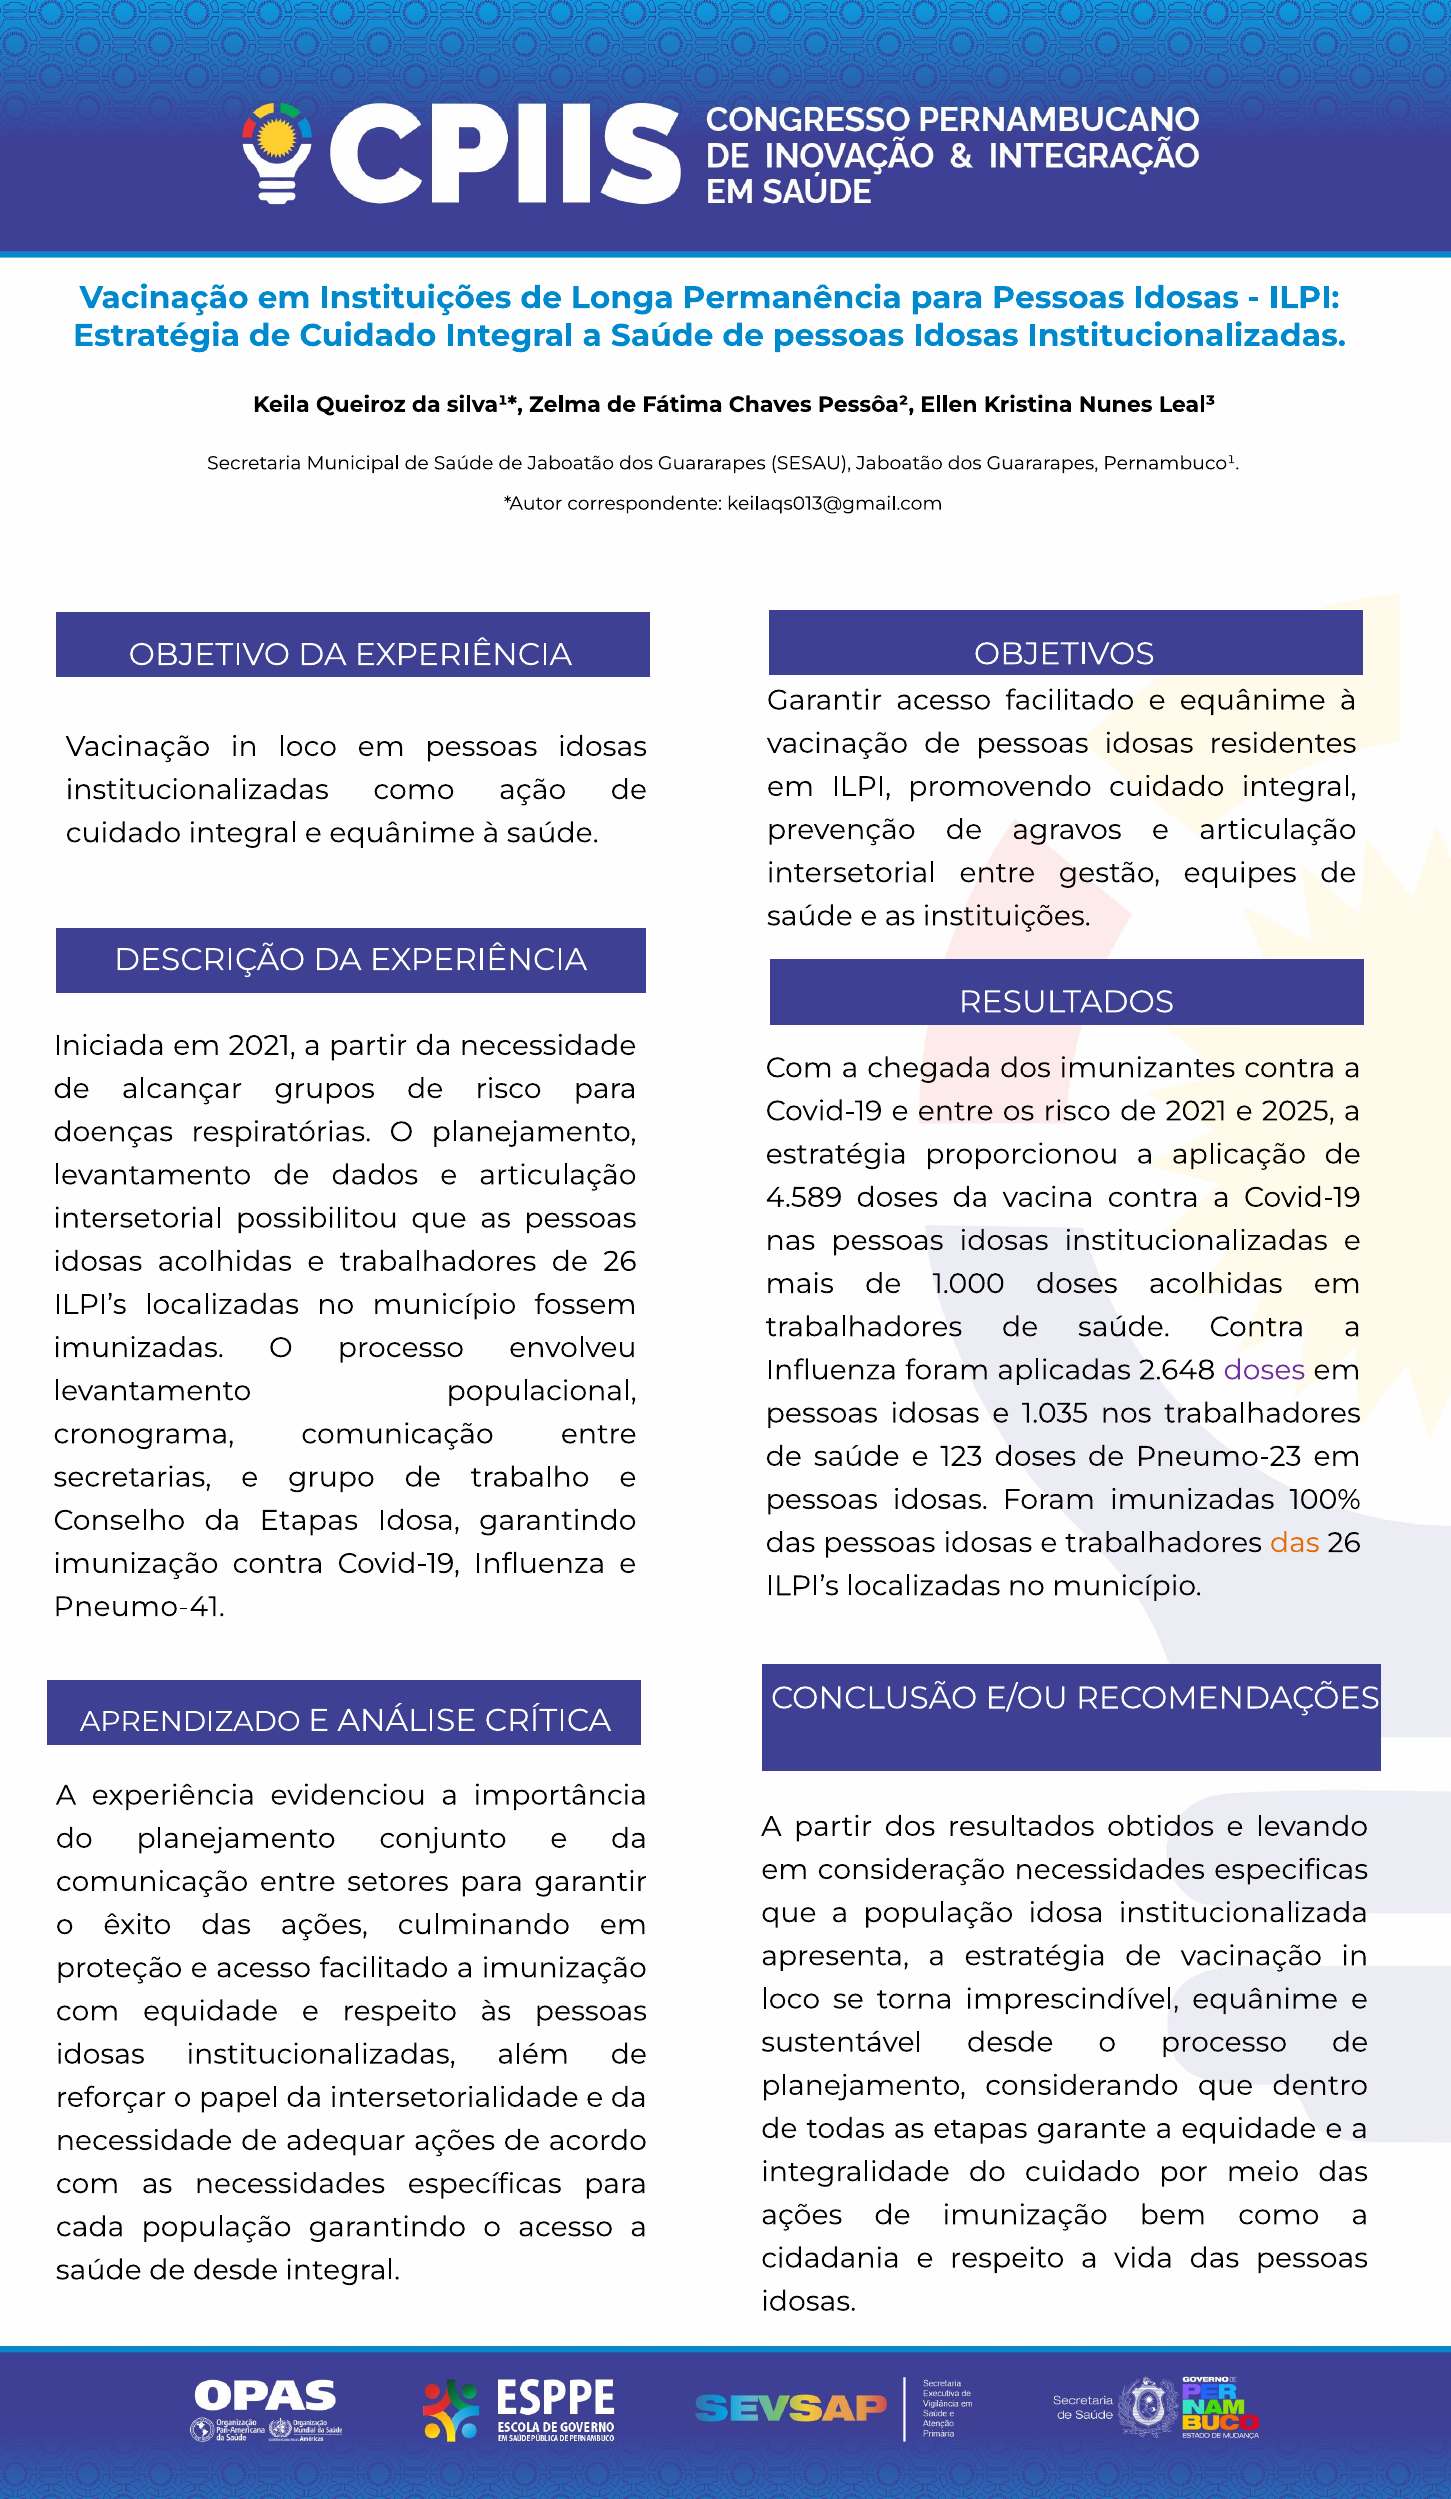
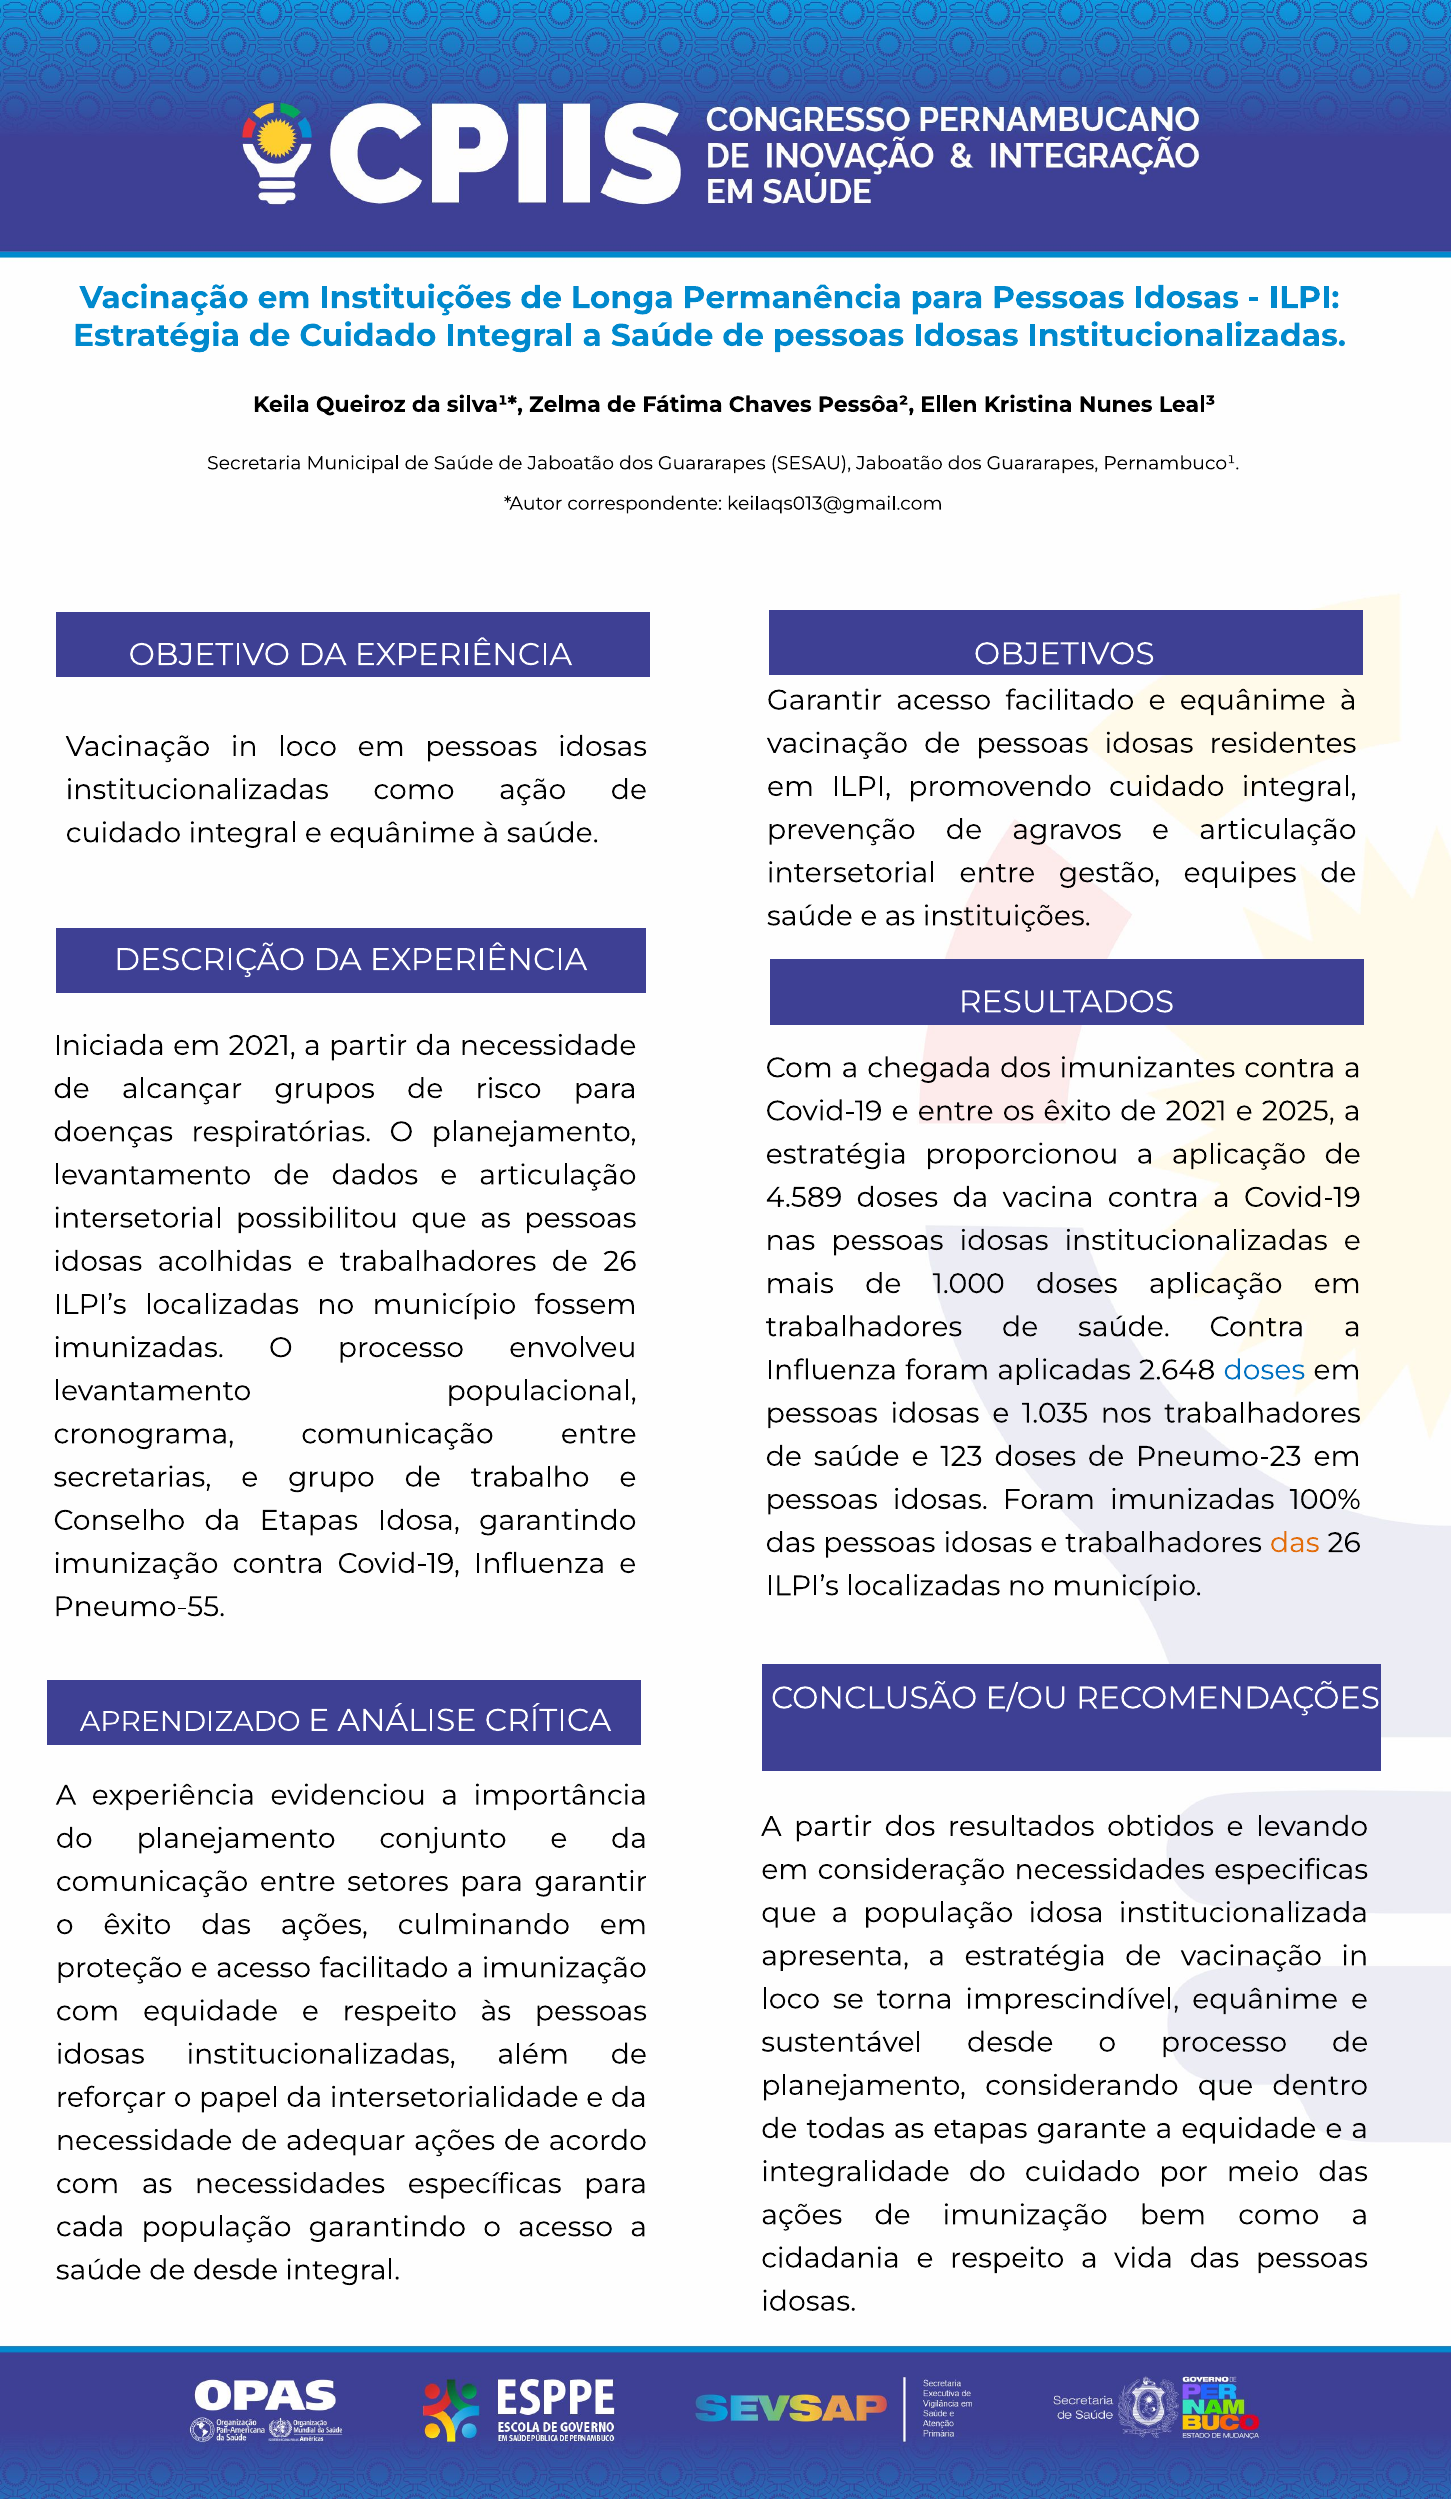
os risco: risco -> êxito
doses acolhidas: acolhidas -> aplicação
doses at (1264, 1371) colour: purple -> blue
Pneumo-41: Pneumo-41 -> Pneumo-55
